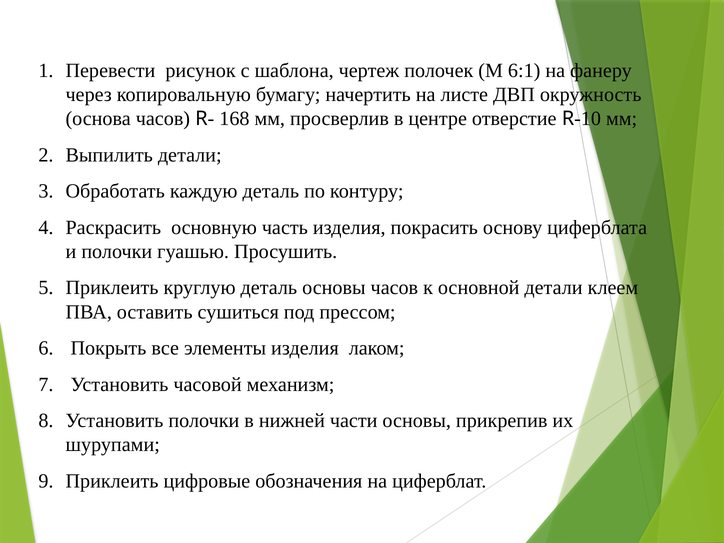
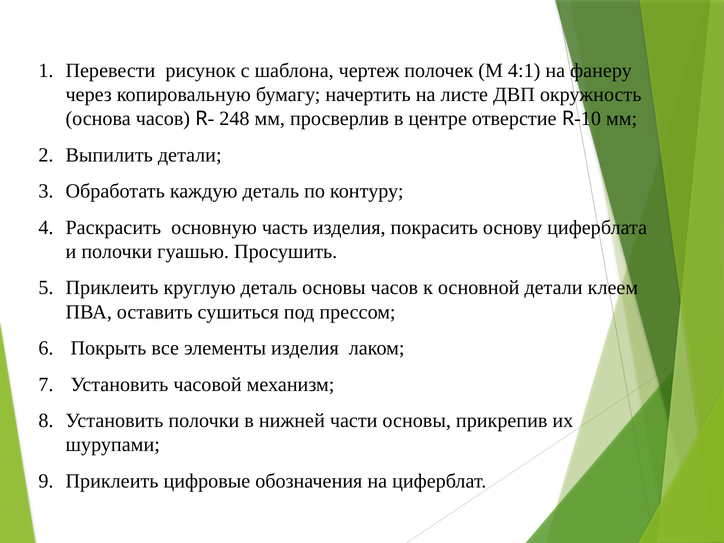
6:1: 6:1 -> 4:1
168: 168 -> 248
